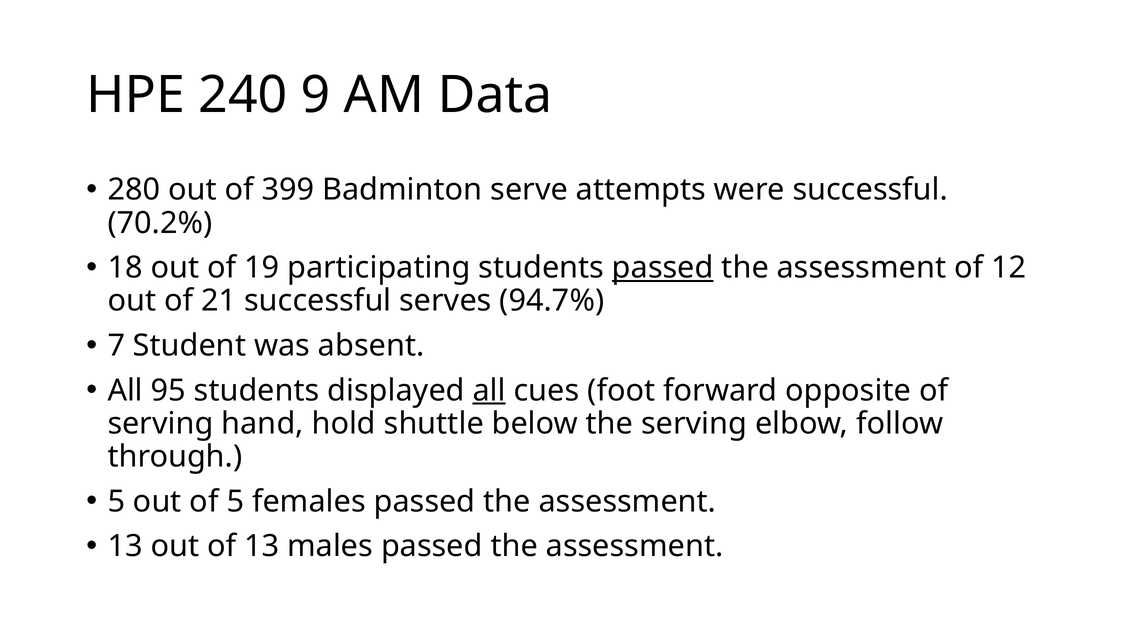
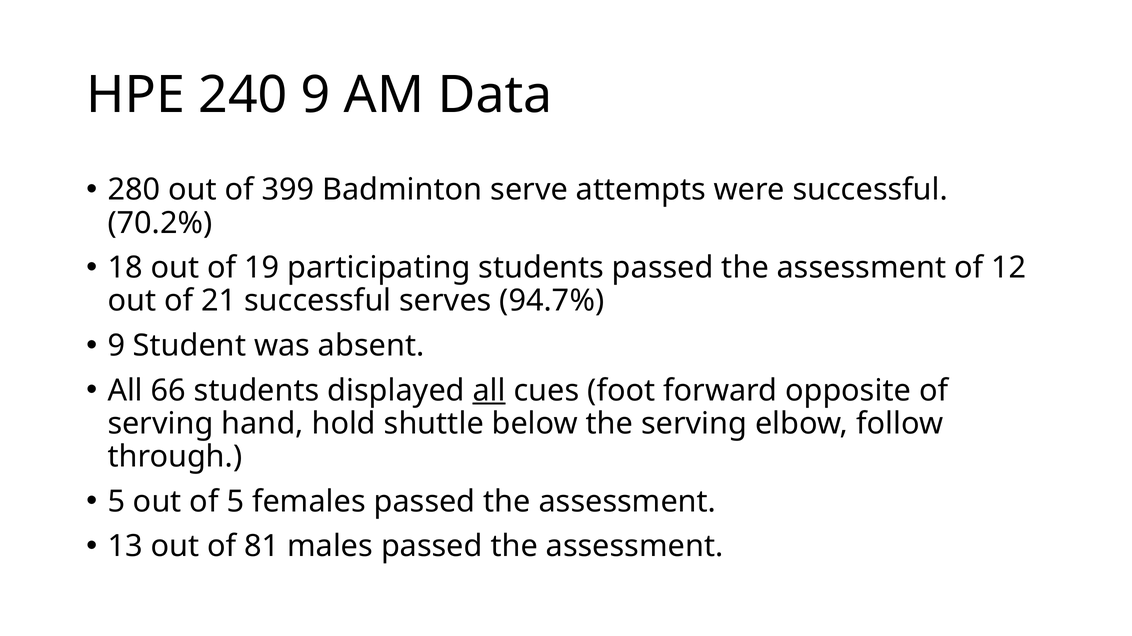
passed at (663, 268) underline: present -> none
7 at (116, 346): 7 -> 9
95: 95 -> 66
of 13: 13 -> 81
